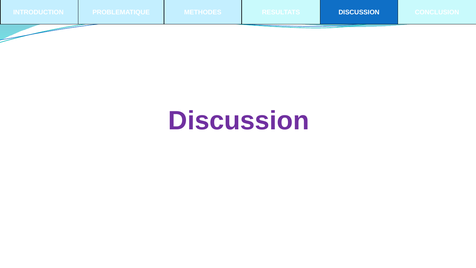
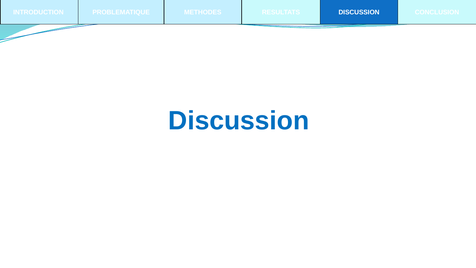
Discussion at (239, 121) colour: purple -> blue
